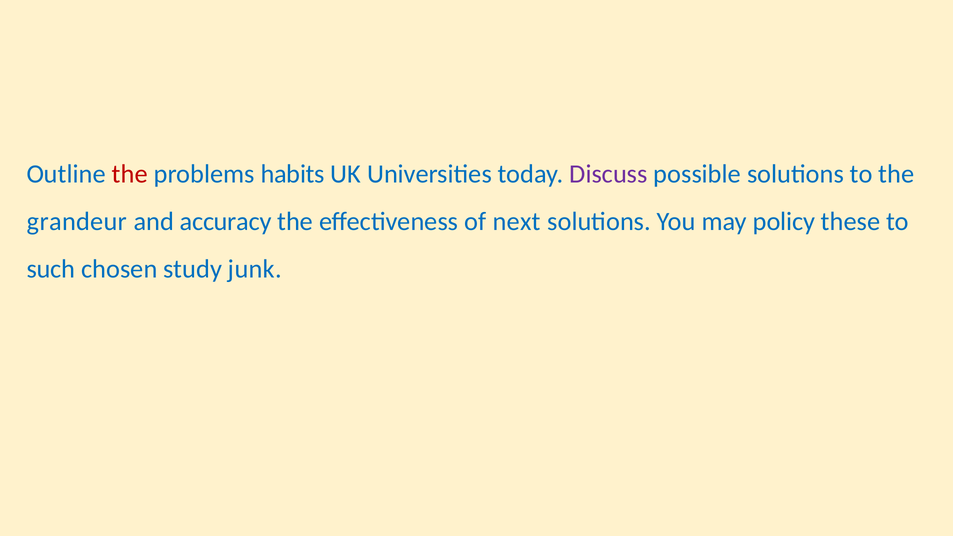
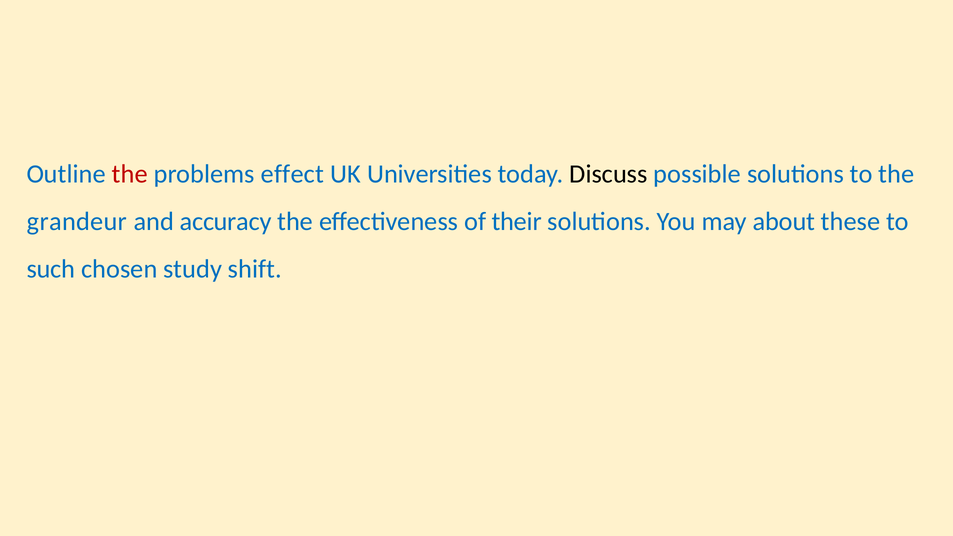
habits: habits -> effect
Discuss colour: purple -> black
next: next -> their
policy: policy -> about
junk: junk -> shift
